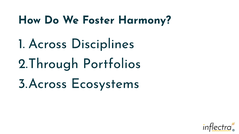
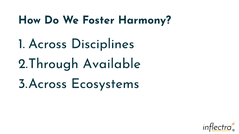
Portfolios: Portfolios -> Available
